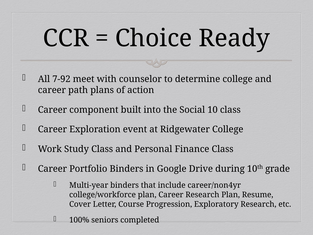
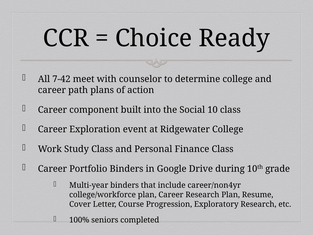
7-92: 7-92 -> 7-42
